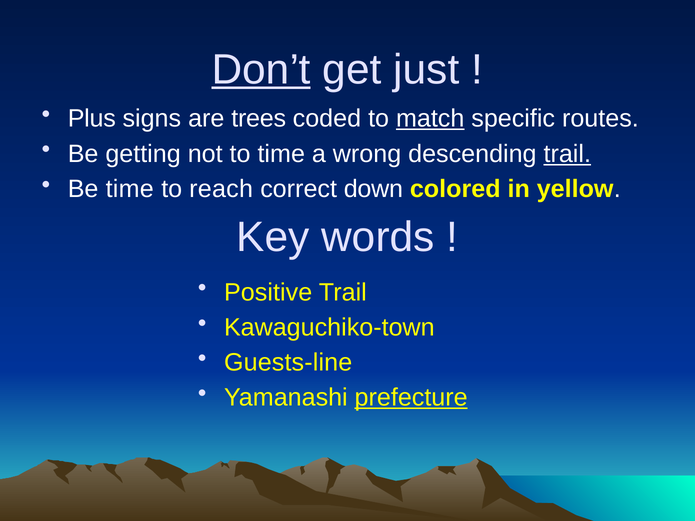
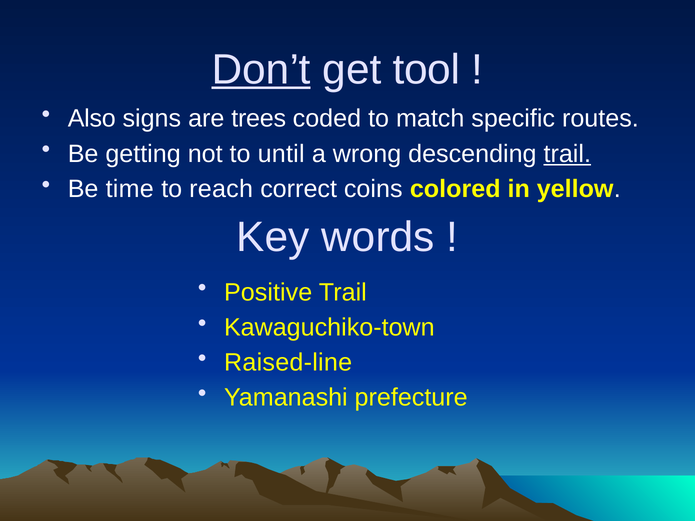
just: just -> tool
Plus: Plus -> Also
match underline: present -> none
to time: time -> until
down: down -> coins
Guests-line: Guests-line -> Raised-line
prefecture underline: present -> none
